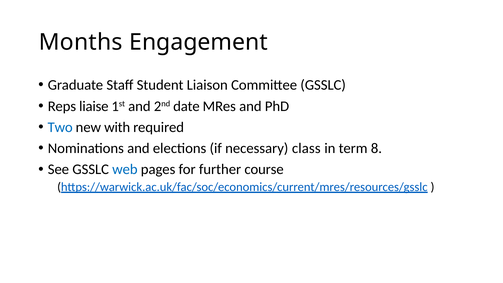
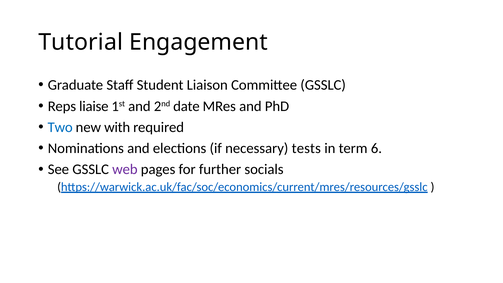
Months: Months -> Tutorial
class: class -> tests
8: 8 -> 6
web colour: blue -> purple
course: course -> socials
